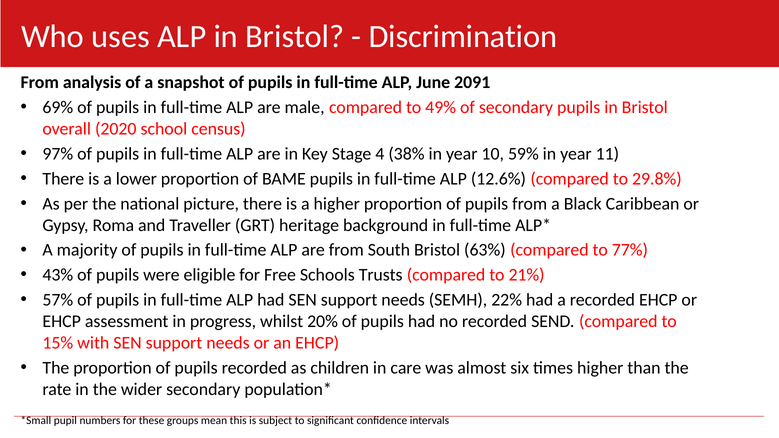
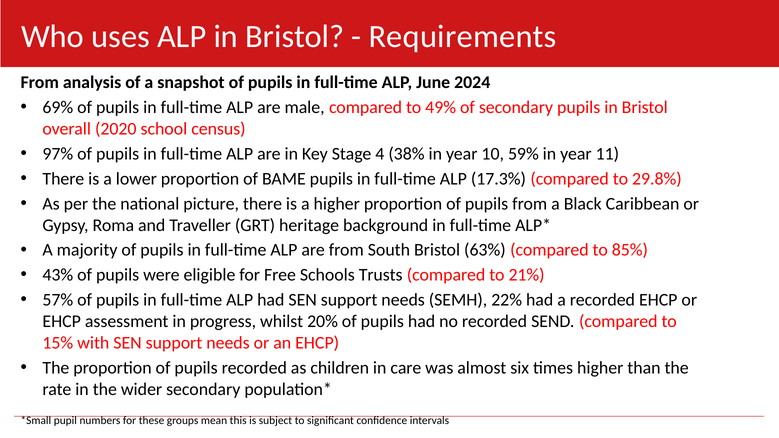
Discrimination: Discrimination -> Requirements
2091: 2091 -> 2024
12.6%: 12.6% -> 17.3%
77%: 77% -> 85%
